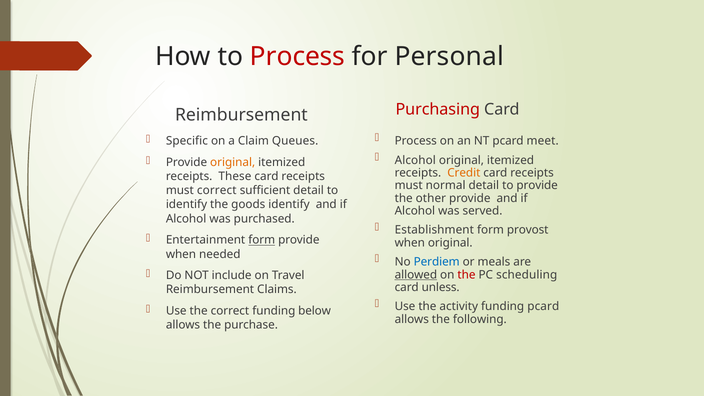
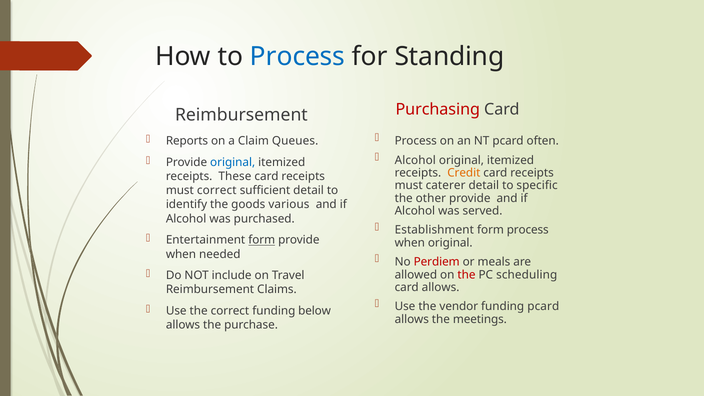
Process at (298, 56) colour: red -> blue
Personal: Personal -> Standing
meet: meet -> often
Specific: Specific -> Reports
original at (233, 162) colour: orange -> blue
normal: normal -> caterer
to provide: provide -> specific
goods identify: identify -> various
form provost: provost -> process
Perdiem colour: blue -> red
allowed underline: present -> none
card unless: unless -> allows
activity: activity -> vendor
following: following -> meetings
